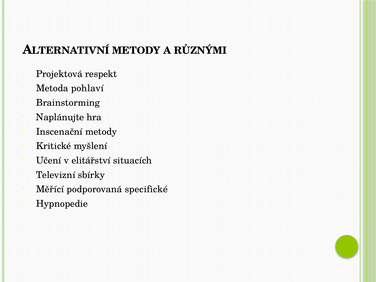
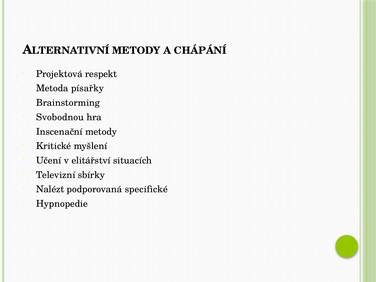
RŮZNÝMI: RŮZNÝMI -> CHÁPÁNÍ
pohlaví: pohlaví -> písařky
Naplánujte: Naplánujte -> Svobodnou
Měřící: Měřící -> Nalézt
